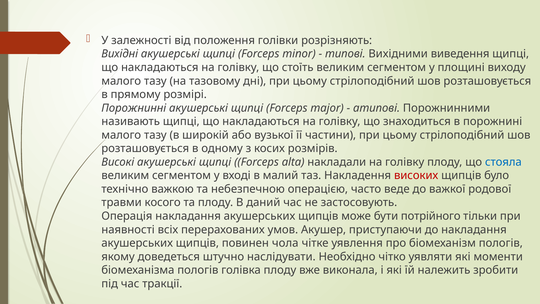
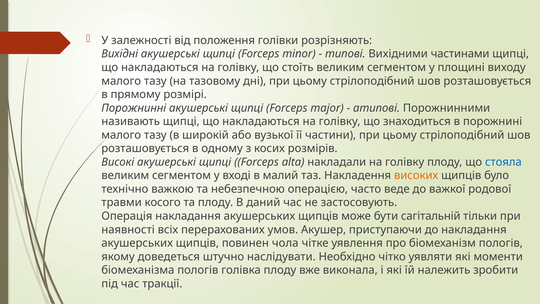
виведення: виведення -> частинами
високих colour: red -> orange
потрійного: потрійного -> сагітальній
